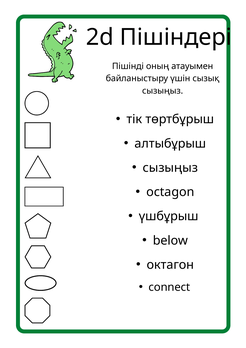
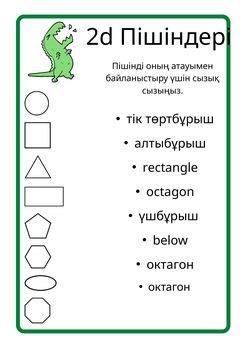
сызыңыз at (170, 168): сызыңыз -> rectangle
connect at (169, 287): connect -> октагон
